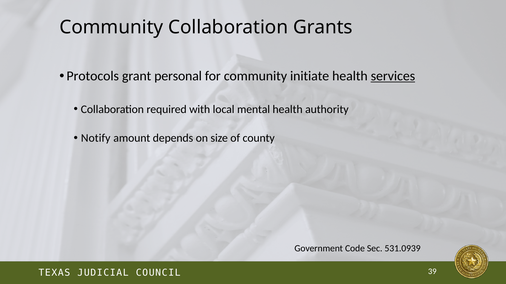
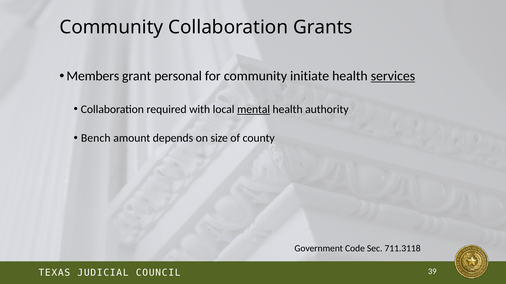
Protocols: Protocols -> Members
mental underline: none -> present
Notify: Notify -> Bench
531.0939: 531.0939 -> 711.3118
